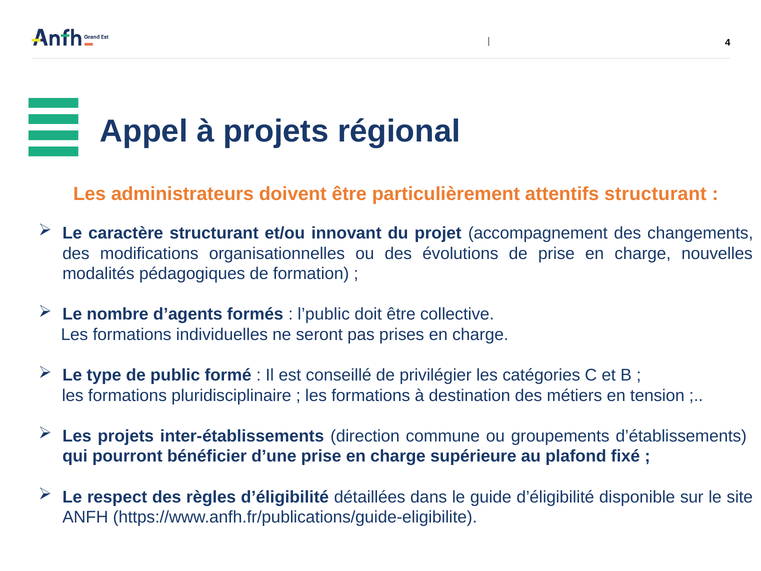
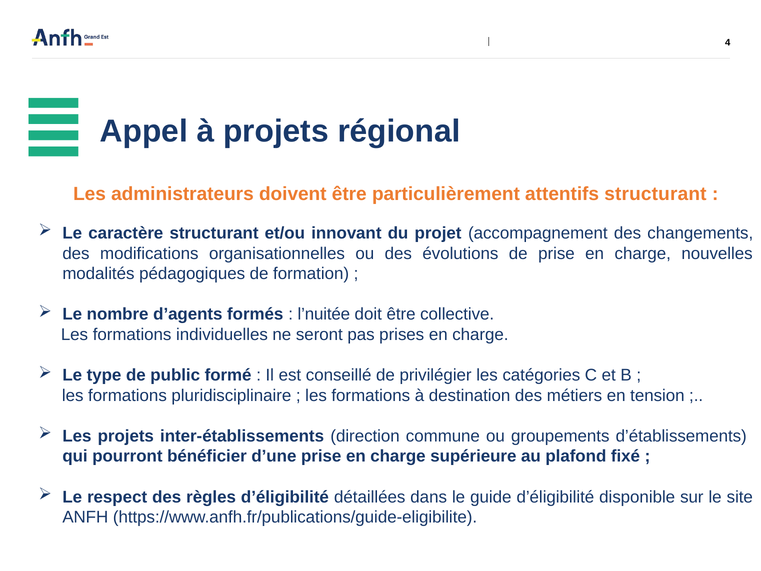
l’public: l’public -> l’nuitée
